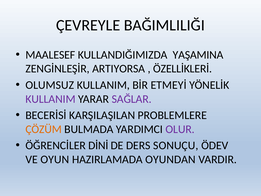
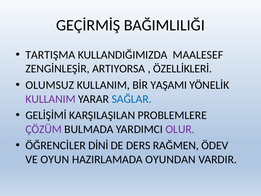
ÇEVREYLE: ÇEVREYLE -> GEÇİRMİŞ
MAALESEF: MAALESEF -> TARTIŞMA
YAŞAMINA: YAŞAMINA -> MAALESEF
ETMEYİ: ETMEYİ -> YAŞAMI
SAĞLAR colour: purple -> blue
BECERİSİ: BECERİSİ -> GELİŞİMİ
ÇÖZÜM colour: orange -> purple
SONUÇU: SONUÇU -> RAĞMEN
